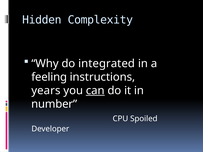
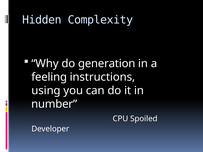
integrated: integrated -> generation
years: years -> using
can underline: present -> none
